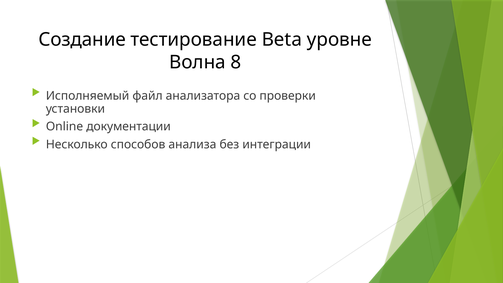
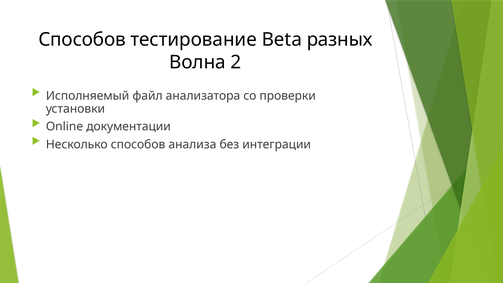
Создание at (82, 40): Создание -> Способов
уровне: уровне -> разных
8: 8 -> 2
